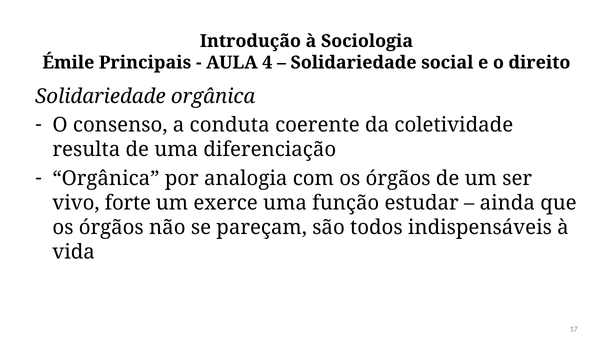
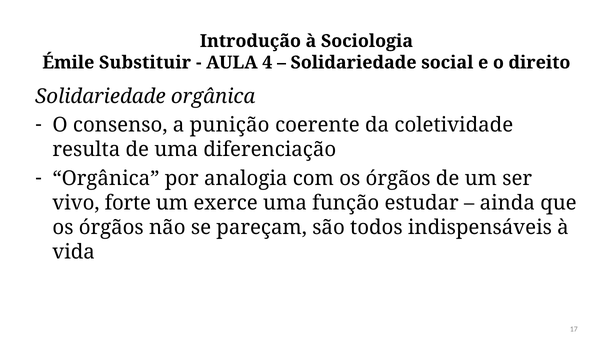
Principais: Principais -> Substituir
conduta: conduta -> punição
